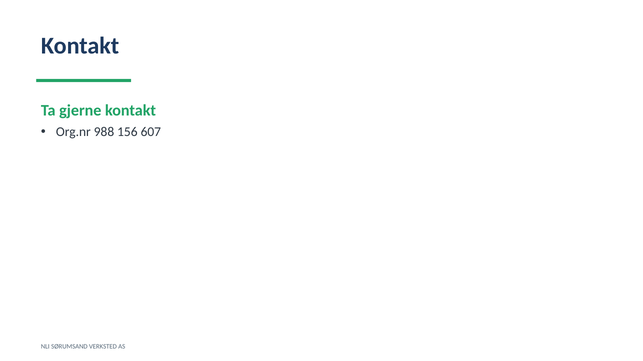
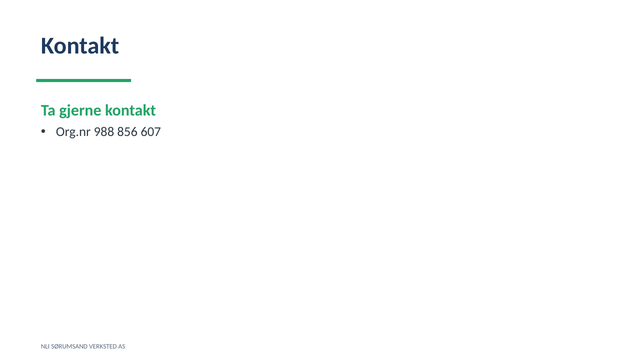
156: 156 -> 856
